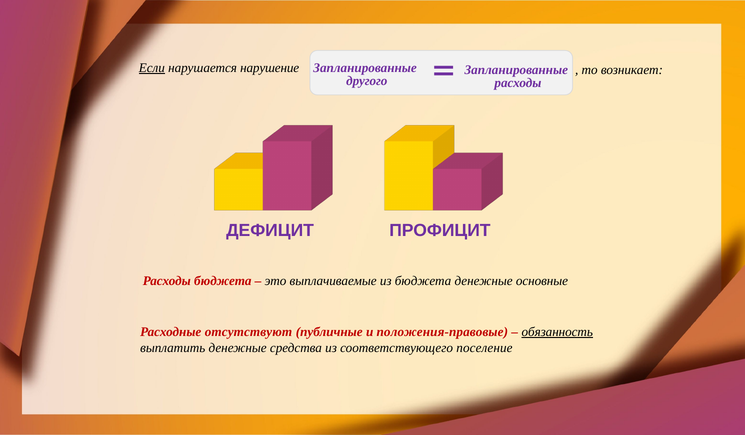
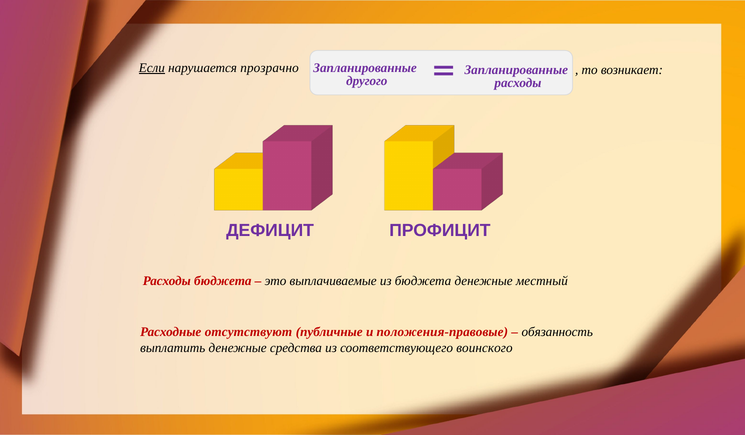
нарушение: нарушение -> прозрачно
основные: основные -> местный
обязанность underline: present -> none
поселение: поселение -> воинского
